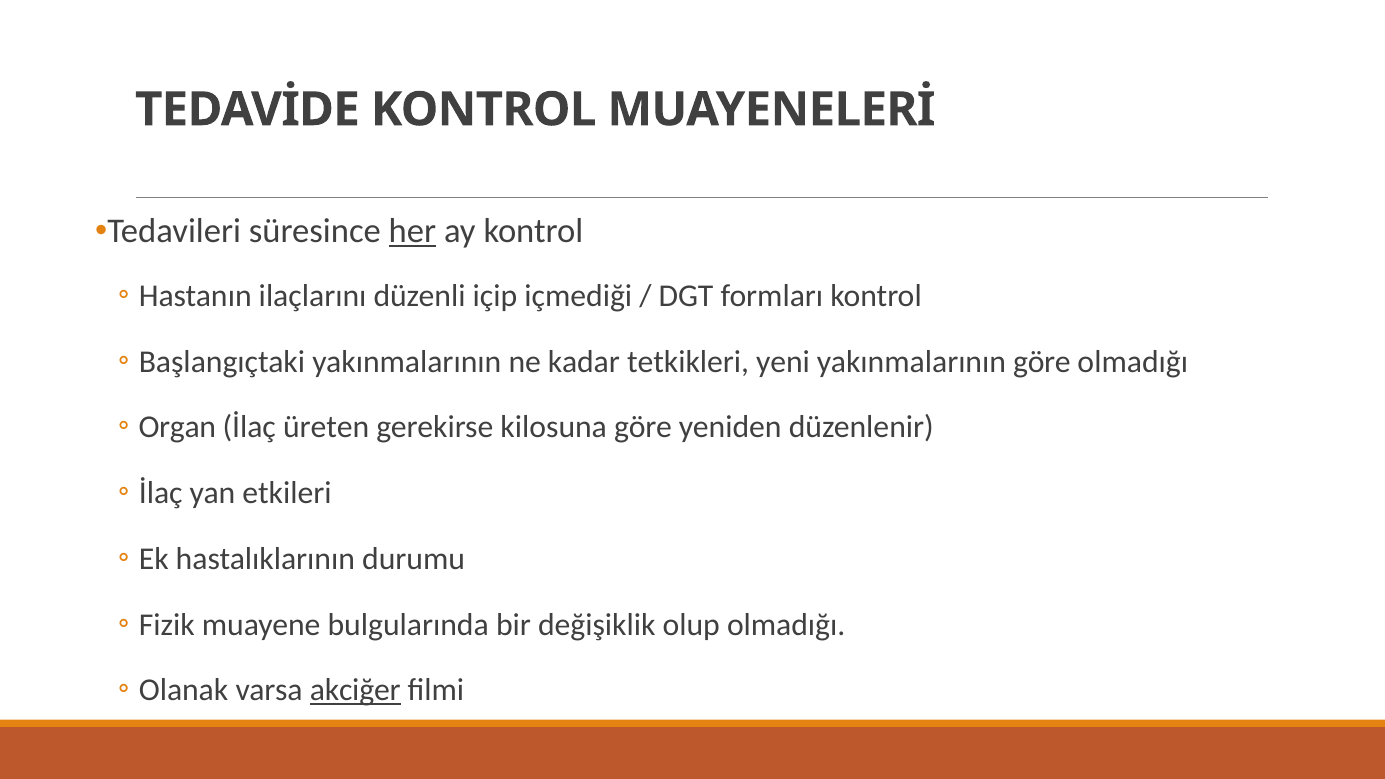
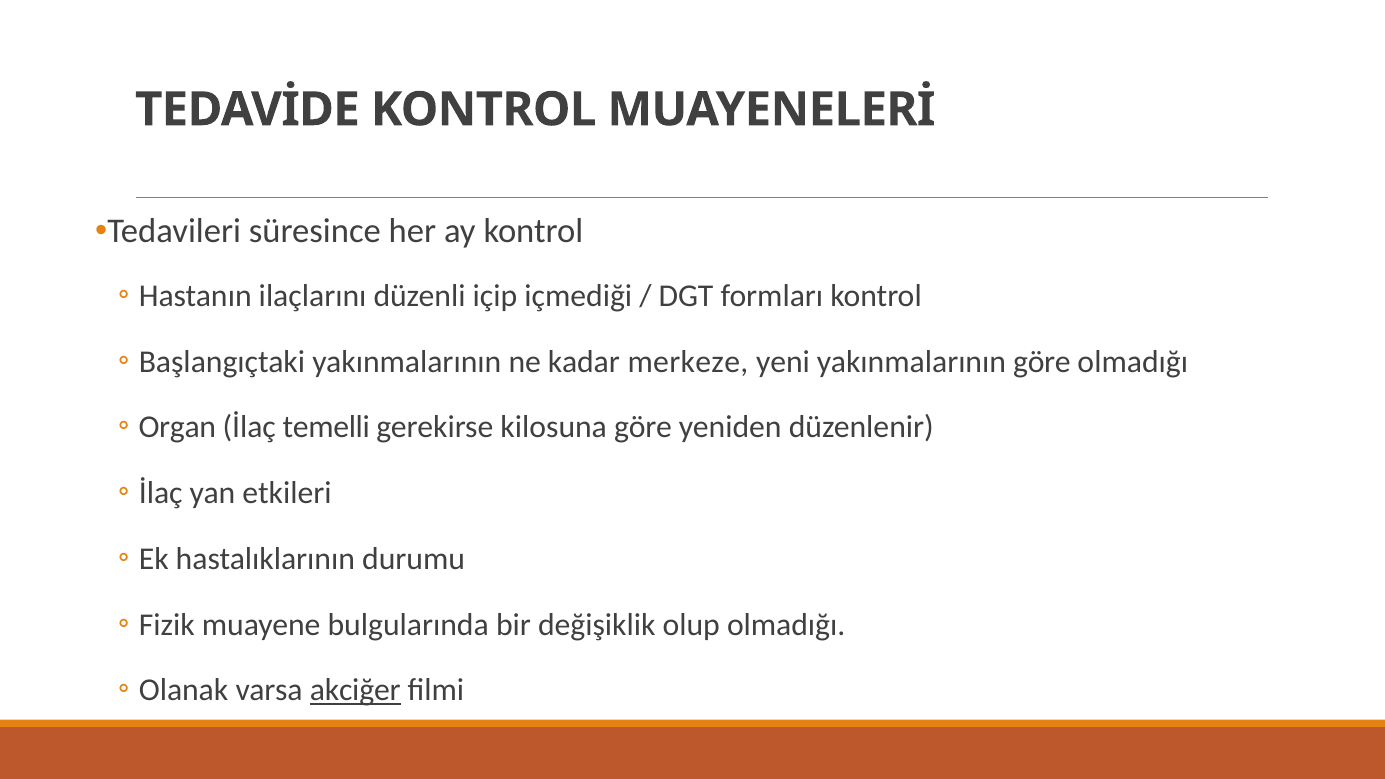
her underline: present -> none
tetkikleri: tetkikleri -> merkeze
üreten: üreten -> temelli
